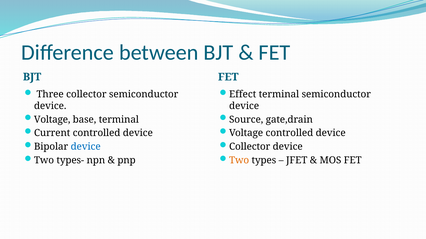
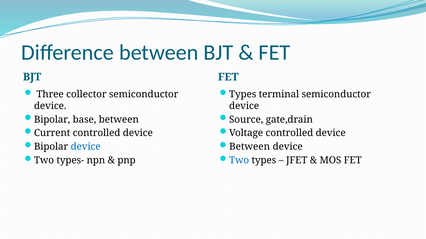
Effect at (243, 94): Effect -> Types
Voltage at (52, 120): Voltage -> Bipolar
base terminal: terminal -> between
Collector at (250, 147): Collector -> Between
Two at (239, 161) colour: orange -> blue
